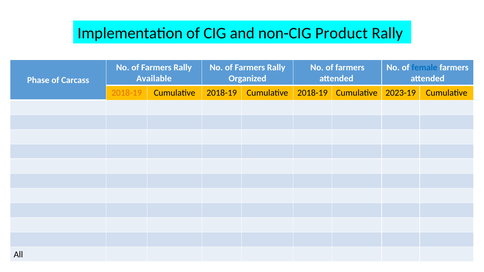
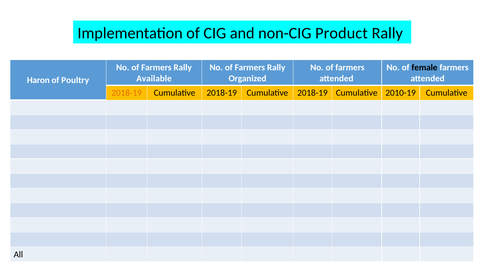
female colour: blue -> black
Phase: Phase -> Haron
Carcass: Carcass -> Poultry
2023-19: 2023-19 -> 2010-19
